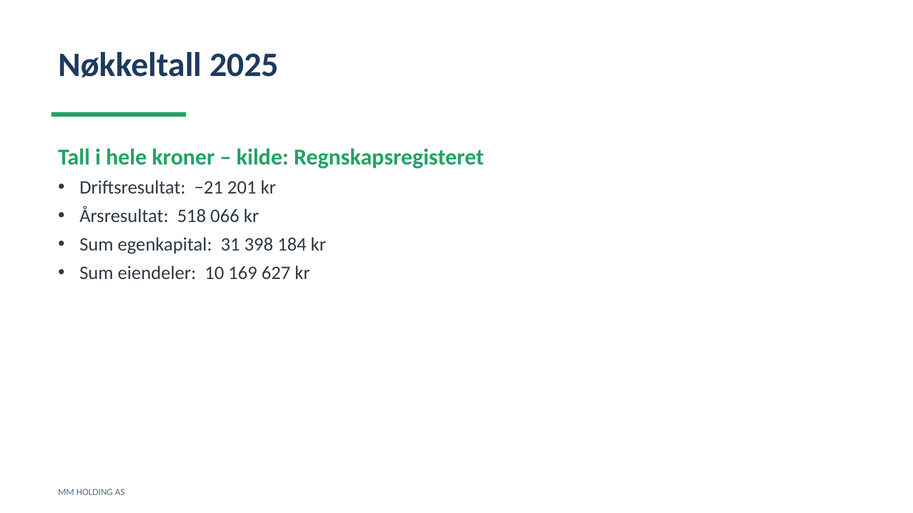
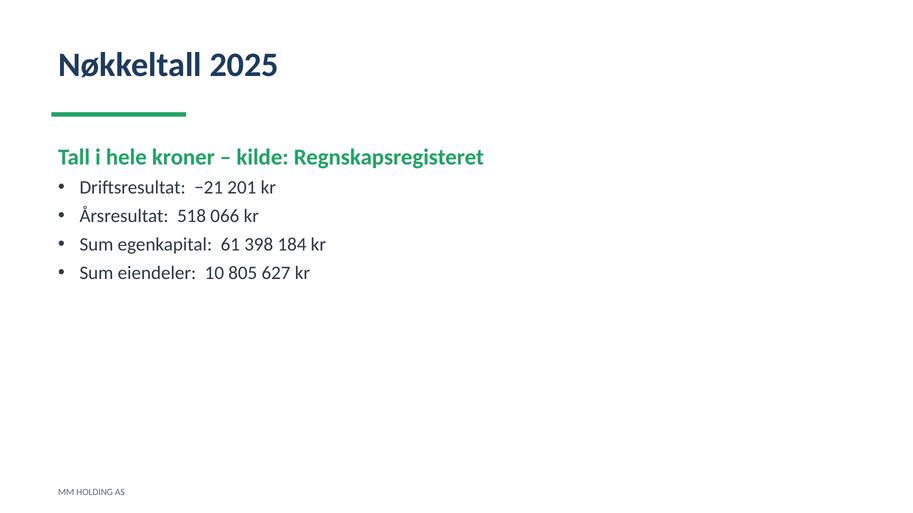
31: 31 -> 61
169: 169 -> 805
